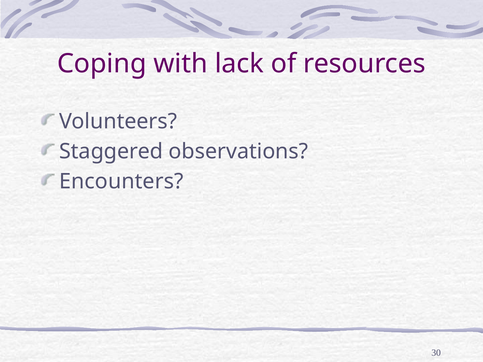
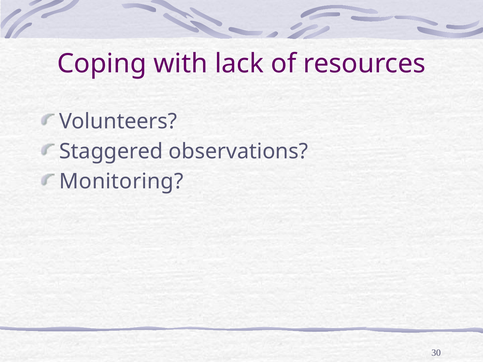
Encounters: Encounters -> Monitoring
